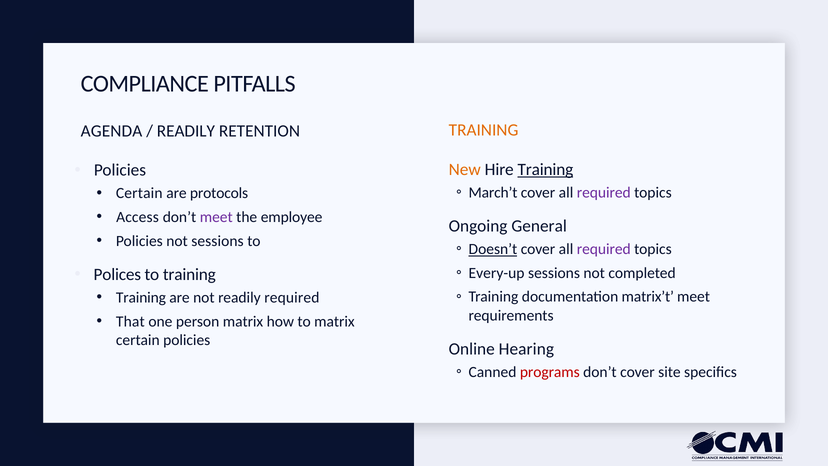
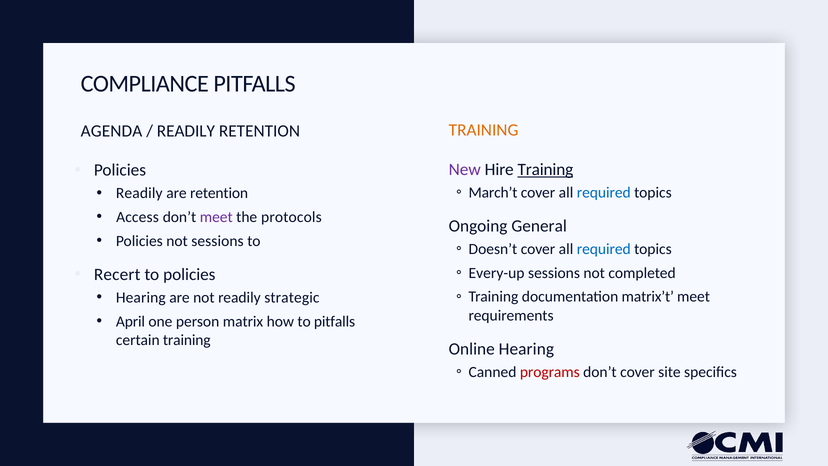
New colour: orange -> purple
Certain at (139, 193): Certain -> Readily
are protocols: protocols -> retention
required at (604, 192) colour: purple -> blue
employee: employee -> protocols
Doesn’t underline: present -> none
required at (604, 249) colour: purple -> blue
Polices: Polices -> Recert
to training: training -> policies
Training at (141, 297): Training -> Hearing
readily required: required -> strategic
That: That -> April
to matrix: matrix -> pitfalls
certain policies: policies -> training
